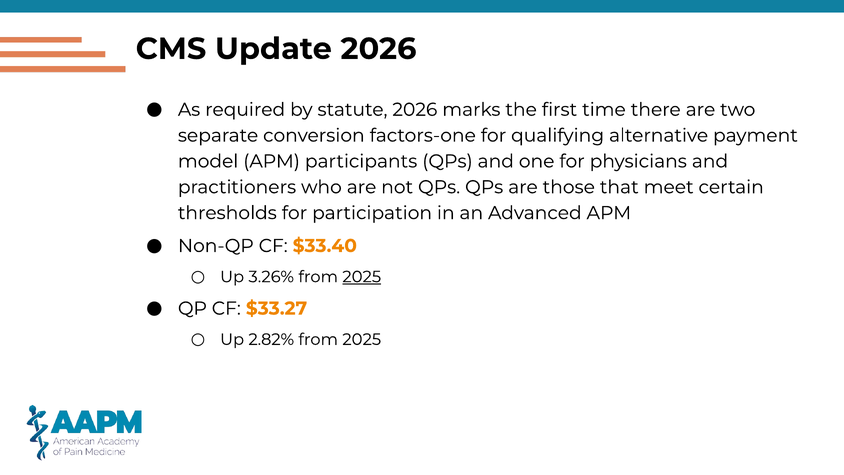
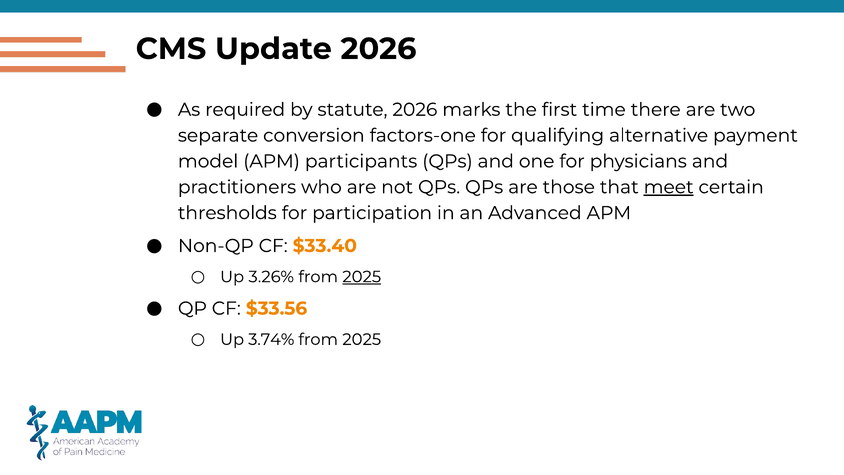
meet underline: none -> present
$33.27: $33.27 -> $33.56
2.82%: 2.82% -> 3.74%
